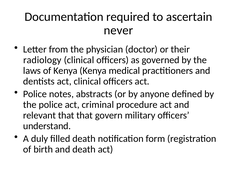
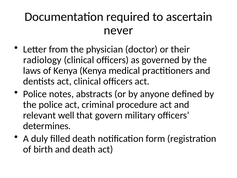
relevant that: that -> well
understand: understand -> determines
